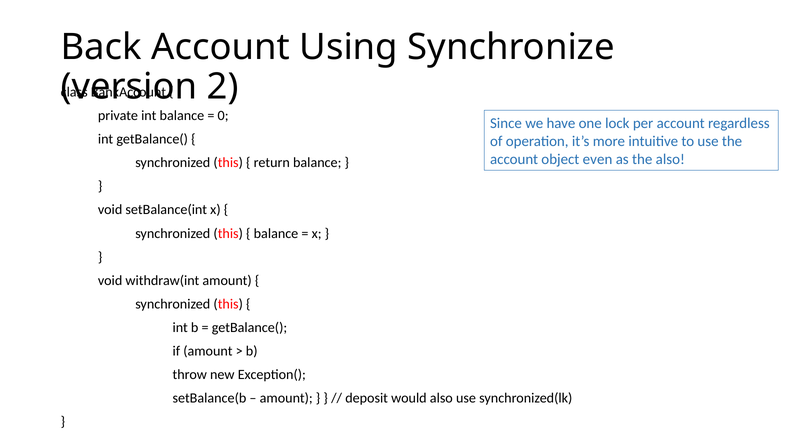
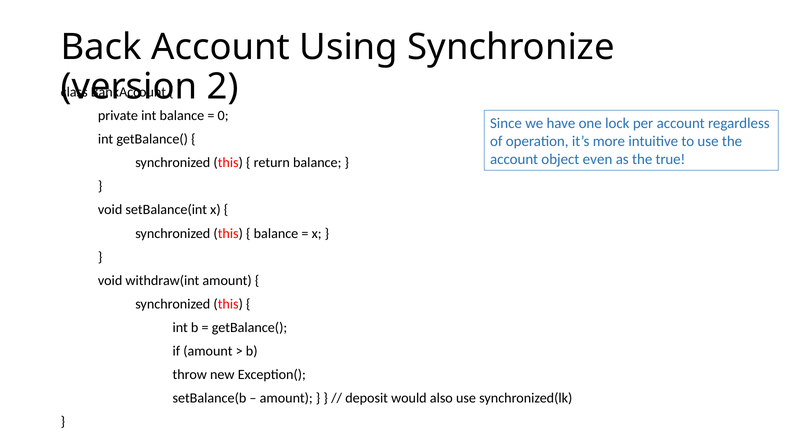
the also: also -> true
